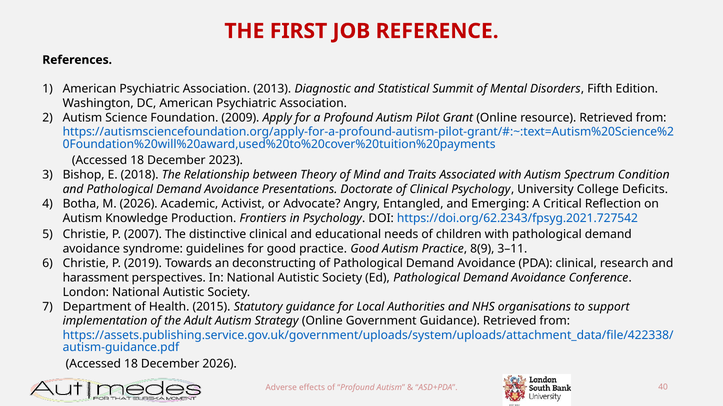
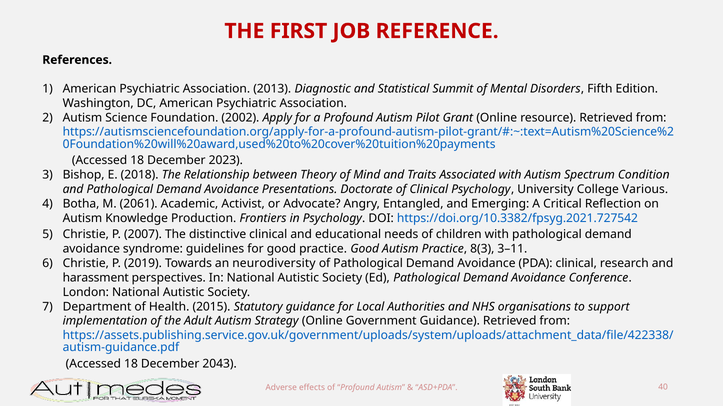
2009: 2009 -> 2002
Deficits: Deficits -> Various
M 2026: 2026 -> 2061
https://doi.org/62.2343/fpsyg.2021.727542: https://doi.org/62.2343/fpsyg.2021.727542 -> https://doi.org/10.3382/fpsyg.2021.727542
8(9: 8(9 -> 8(3
deconstructing: deconstructing -> neurodiversity
December 2026: 2026 -> 2043
